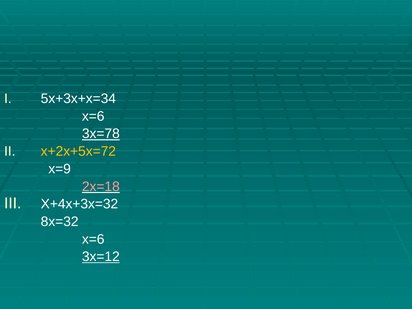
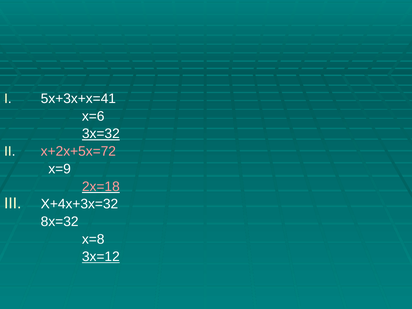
5х+3х+х=34: 5х+3х+х=34 -> 5х+3х+х=41
3х=78: 3х=78 -> 3х=32
х+2х+5х=72 colour: yellow -> pink
х=6 at (93, 239): х=6 -> х=8
